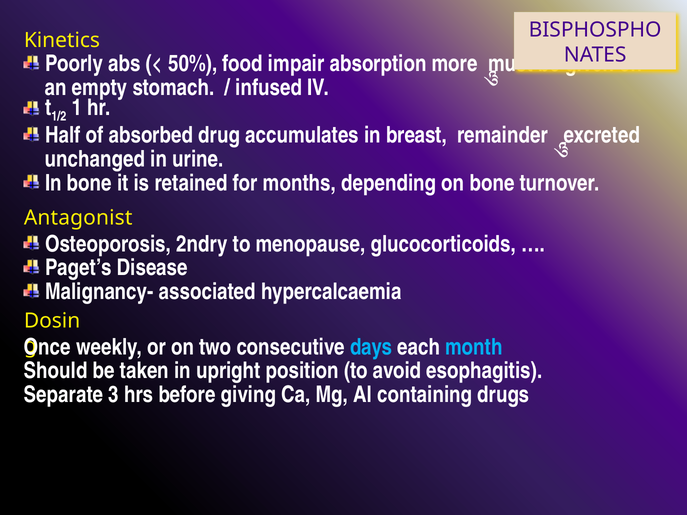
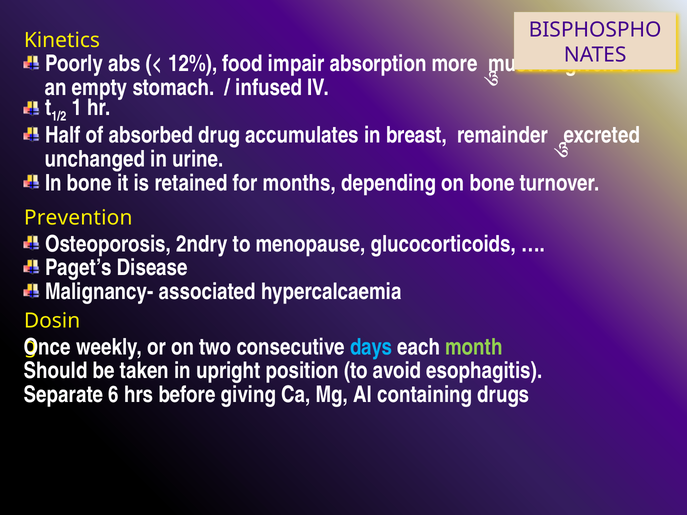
50%: 50% -> 12%
Antagonist: Antagonist -> Prevention
month colour: light blue -> light green
3: 3 -> 6
